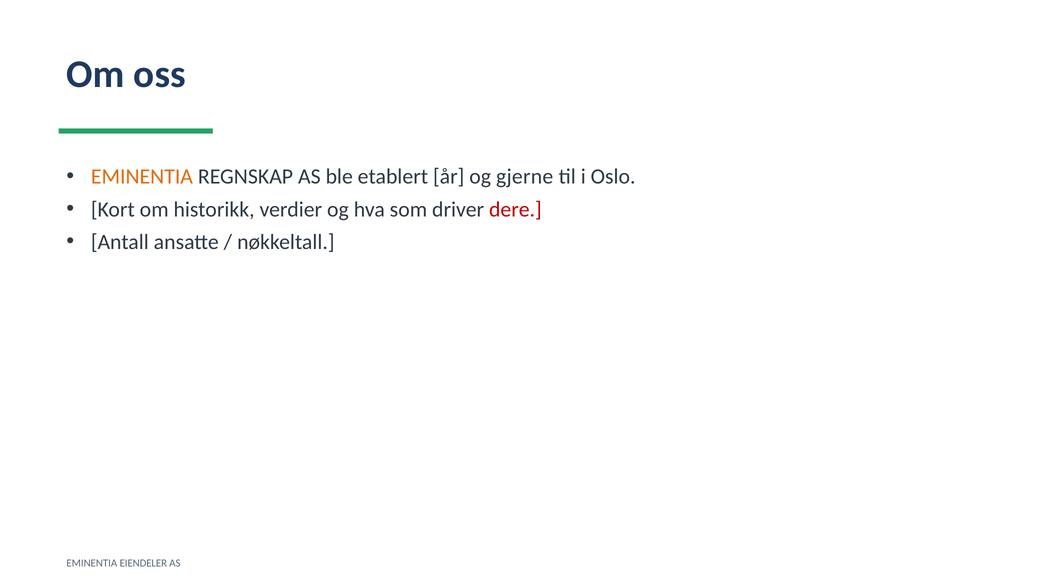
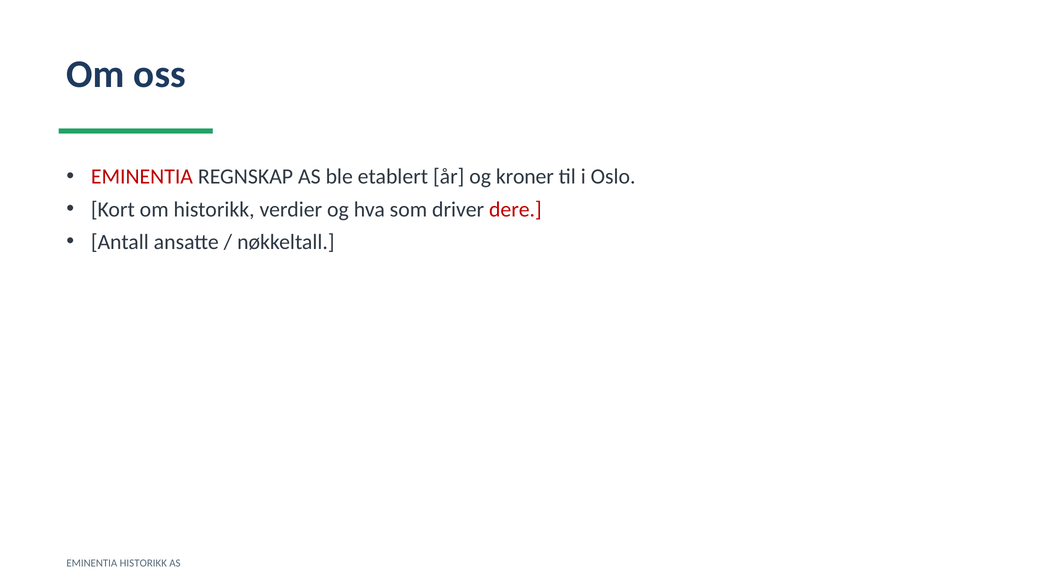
EMINENTIA at (142, 177) colour: orange -> red
gjerne: gjerne -> kroner
EMINENTIA EIENDELER: EIENDELER -> HISTORIKK
